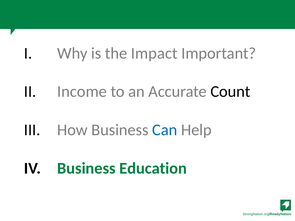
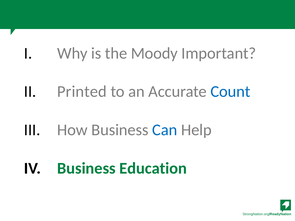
Impact: Impact -> Moody
Income: Income -> Printed
Count colour: black -> blue
